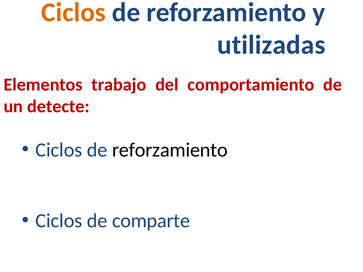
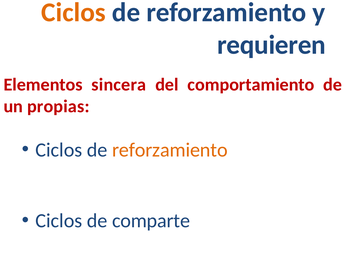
utilizadas: utilizadas -> requieren
trabajo: trabajo -> sincera
detecte: detecte -> propias
reforzamiento at (170, 150) colour: black -> orange
